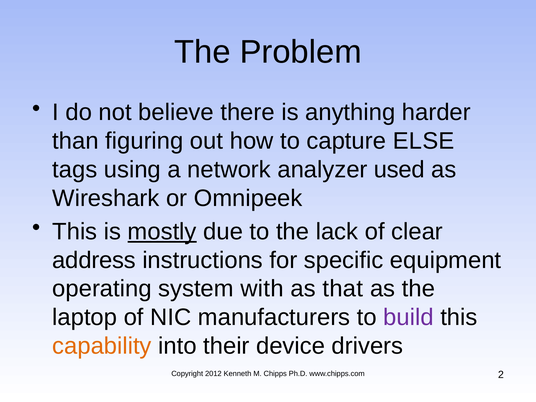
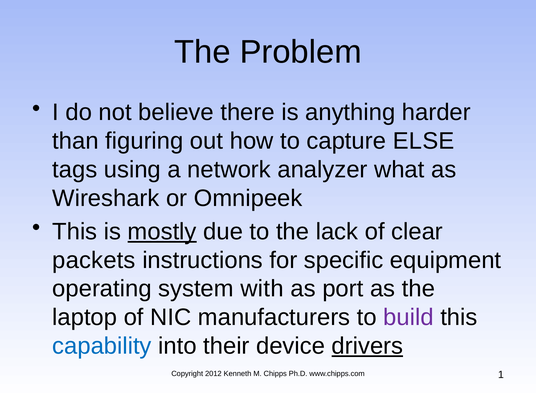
used: used -> what
address: address -> packets
that: that -> port
capability colour: orange -> blue
drivers underline: none -> present
2: 2 -> 1
